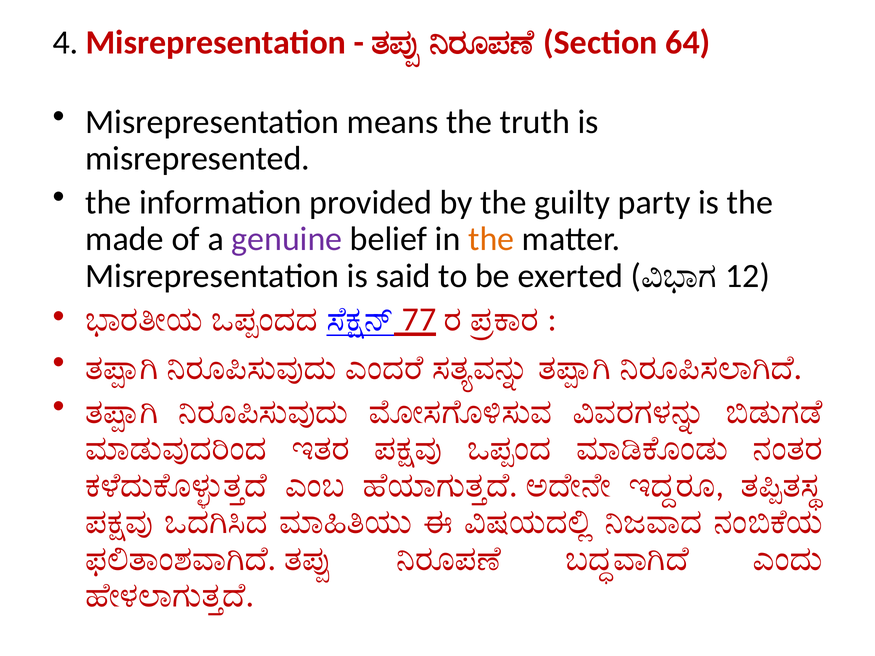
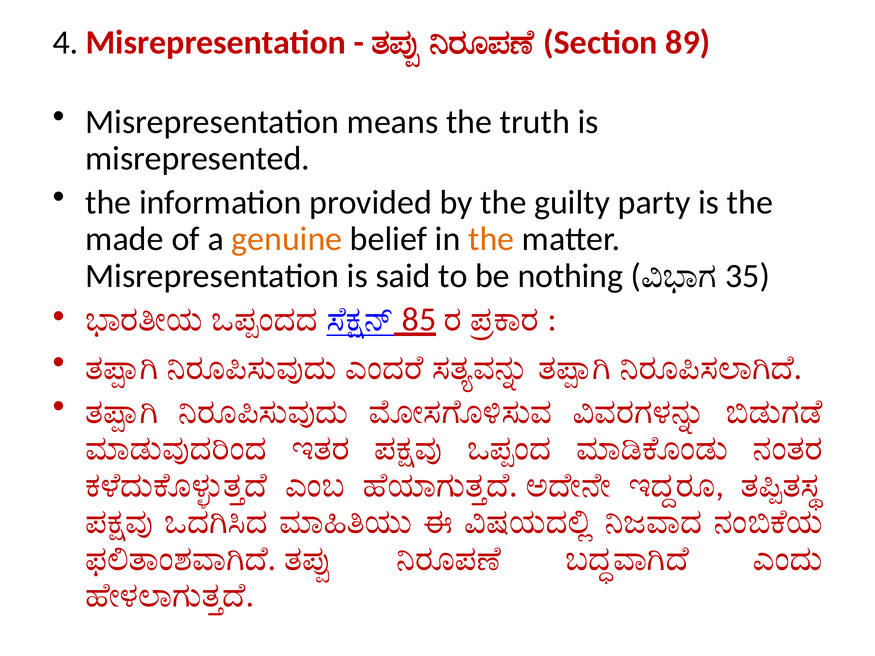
64: 64 -> 89
genuine colour: purple -> orange
exerted: exerted -> nothing
12: 12 -> 35
77: 77 -> 85
